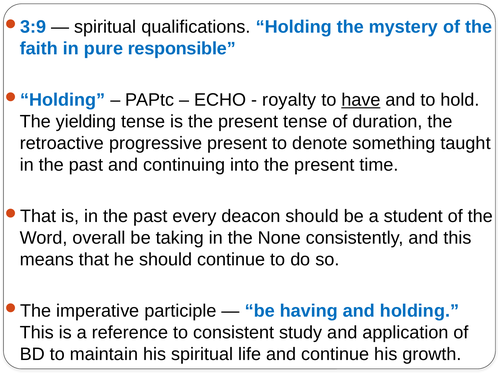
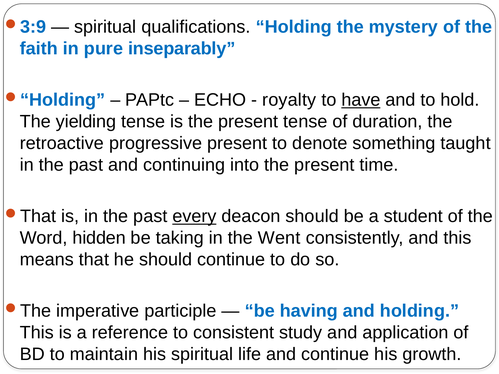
responsible: responsible -> inseparably
every underline: none -> present
overall: overall -> hidden
None: None -> Went
